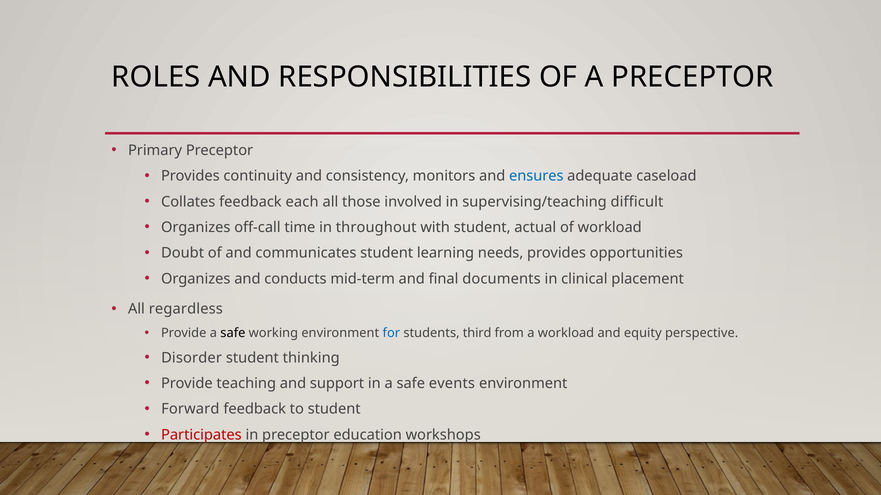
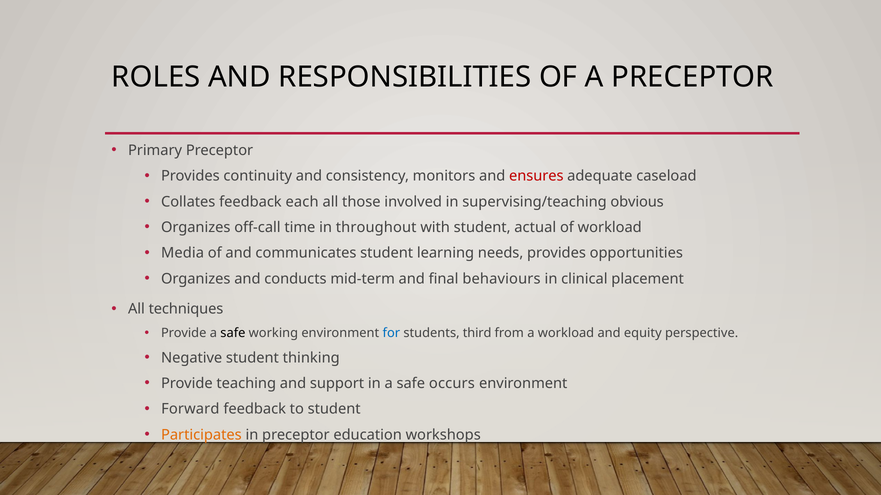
ensures colour: blue -> red
difficult: difficult -> obvious
Doubt: Doubt -> Media
documents: documents -> behaviours
regardless: regardless -> techniques
Disorder: Disorder -> Negative
events: events -> occurs
Participates colour: red -> orange
